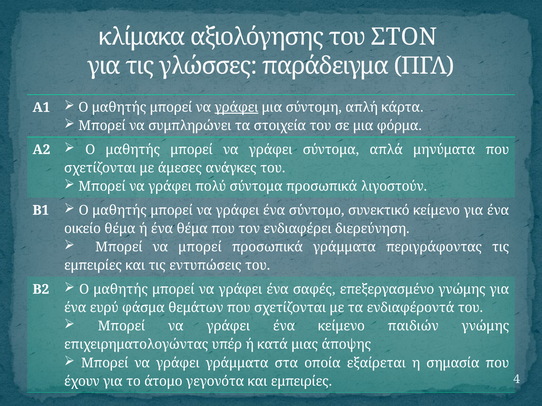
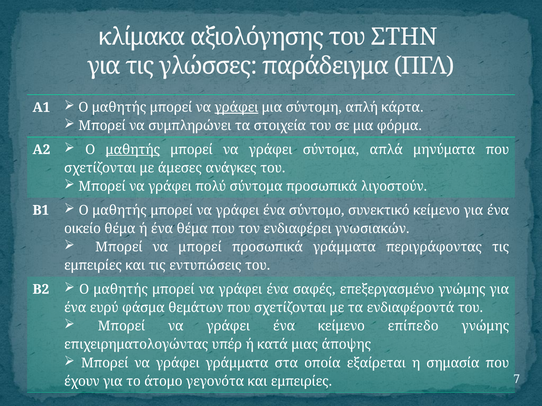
ΣΤΟΝ: ΣΤΟΝ -> ΣΤΗΝ
μαθητής at (133, 150) underline: none -> present
διερεύνηση: διερεύνηση -> γνωσιακών
παιδιών: παιδιών -> επίπεδο
4: 4 -> 7
